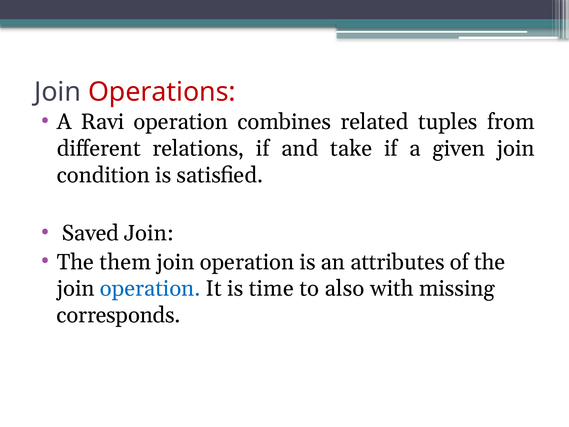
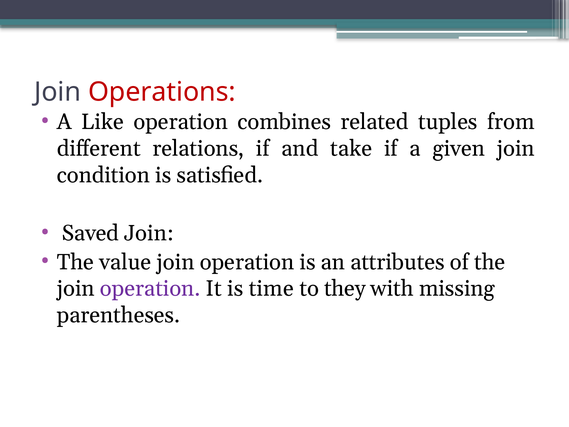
Ravi: Ravi -> Like
them: them -> value
operation at (150, 288) colour: blue -> purple
also: also -> they
corresponds: corresponds -> parentheses
